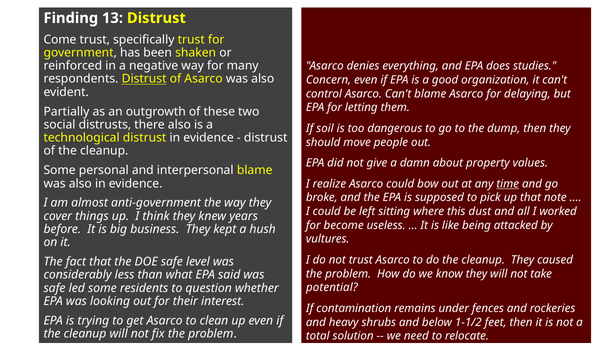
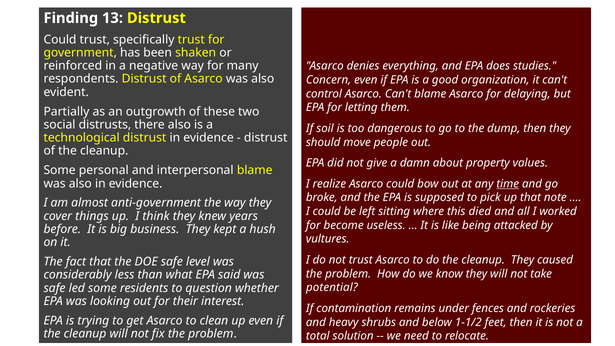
Come at (60, 39): Come -> Could
Distrust at (144, 79) underline: present -> none
dust: dust -> died
